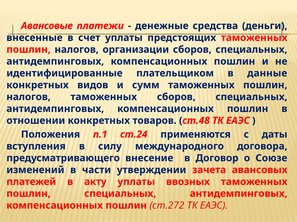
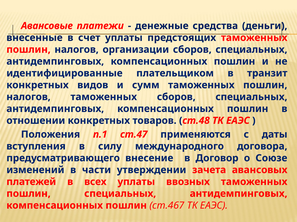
данные: данные -> транзит
ст.24: ст.24 -> ст.47
акту: акту -> всех
ст.272: ст.272 -> ст.467
